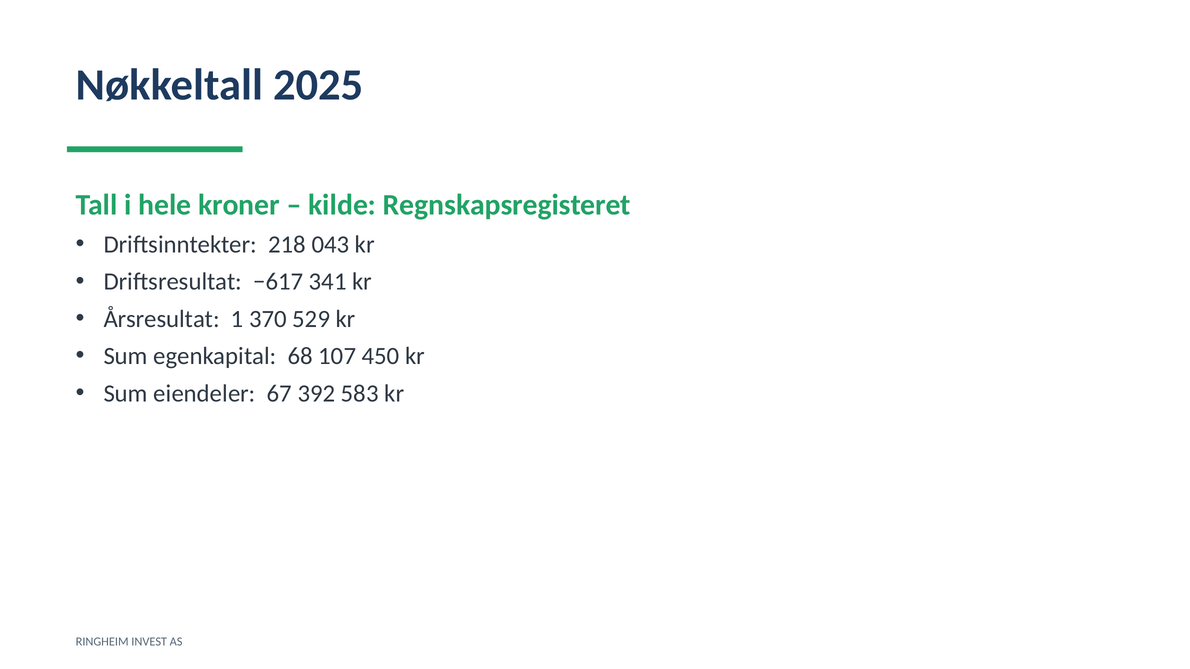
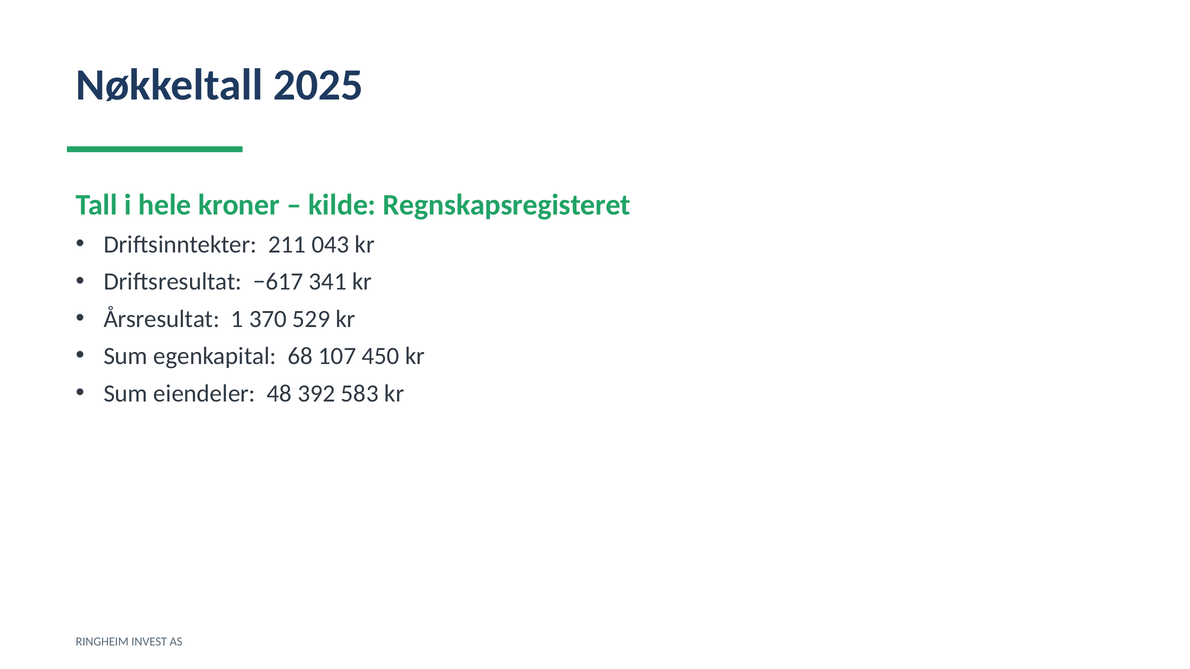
218: 218 -> 211
67: 67 -> 48
